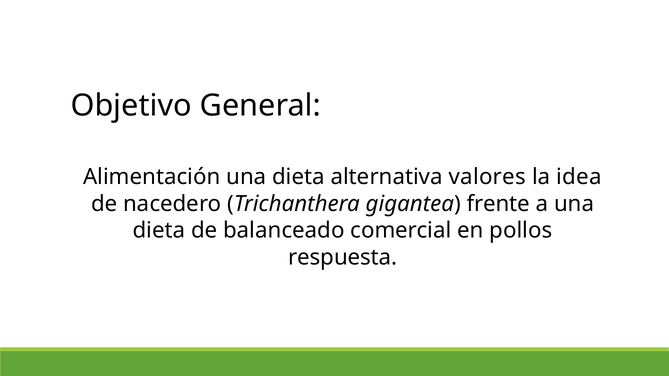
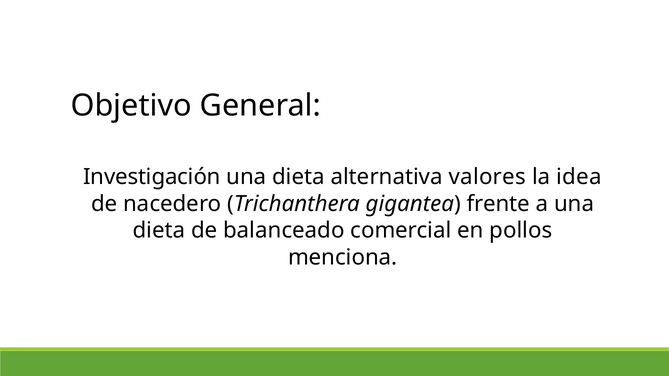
Alimentación: Alimentación -> Investigación
respuesta: respuesta -> menciona
